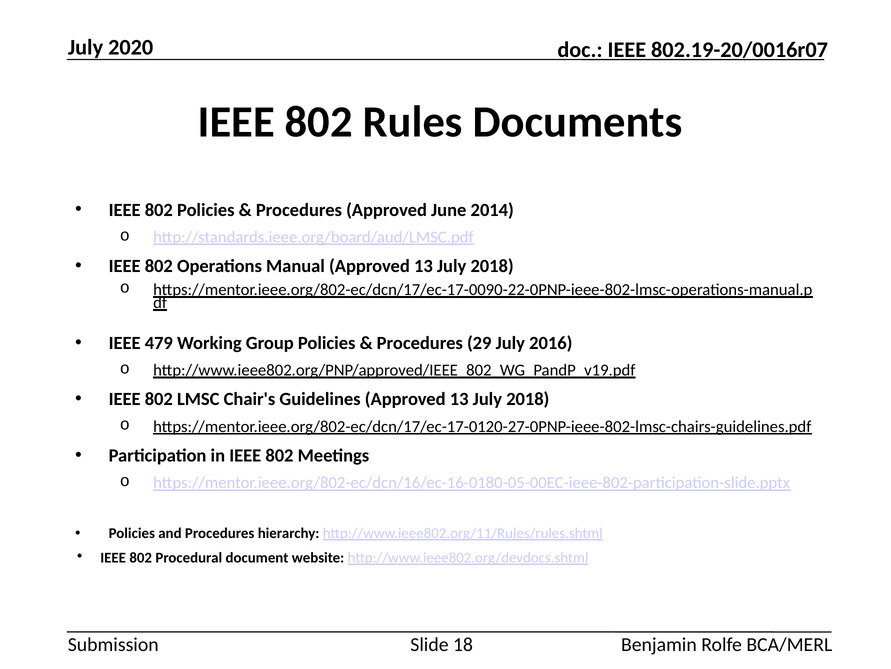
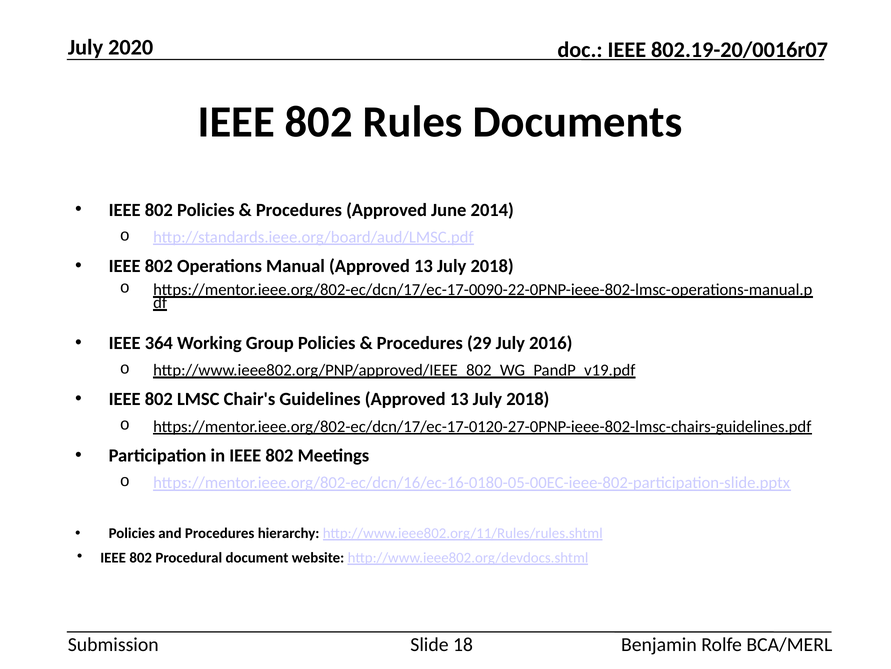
479: 479 -> 364
